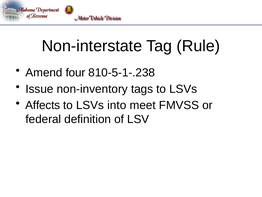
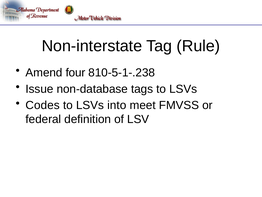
non-inventory: non-inventory -> non-database
Affects: Affects -> Codes
